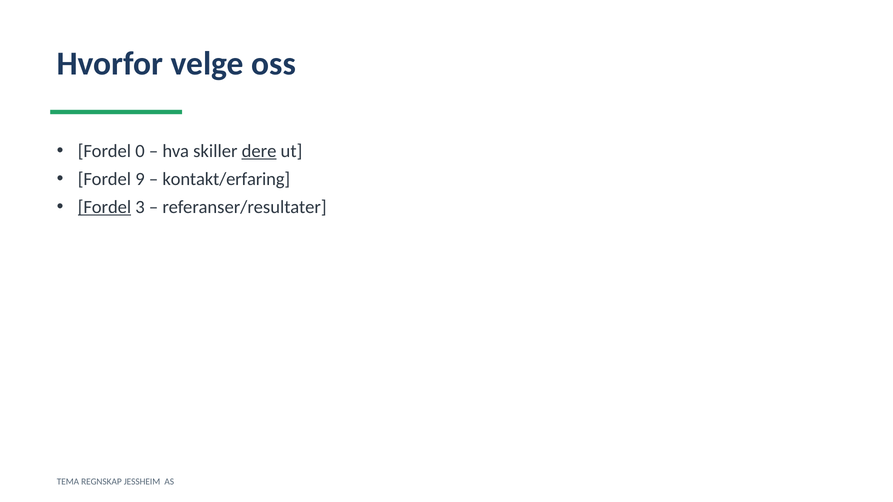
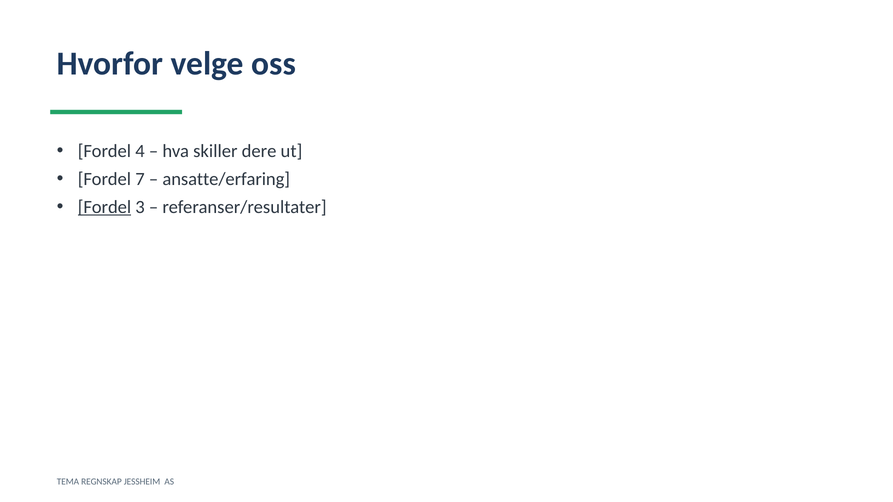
0: 0 -> 4
dere underline: present -> none
9: 9 -> 7
kontakt/erfaring: kontakt/erfaring -> ansatte/erfaring
